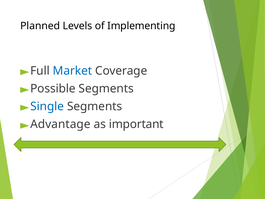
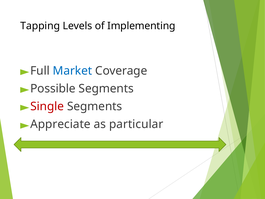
Planned: Planned -> Tapping
Single colour: blue -> red
Advantage: Advantage -> Appreciate
important: important -> particular
